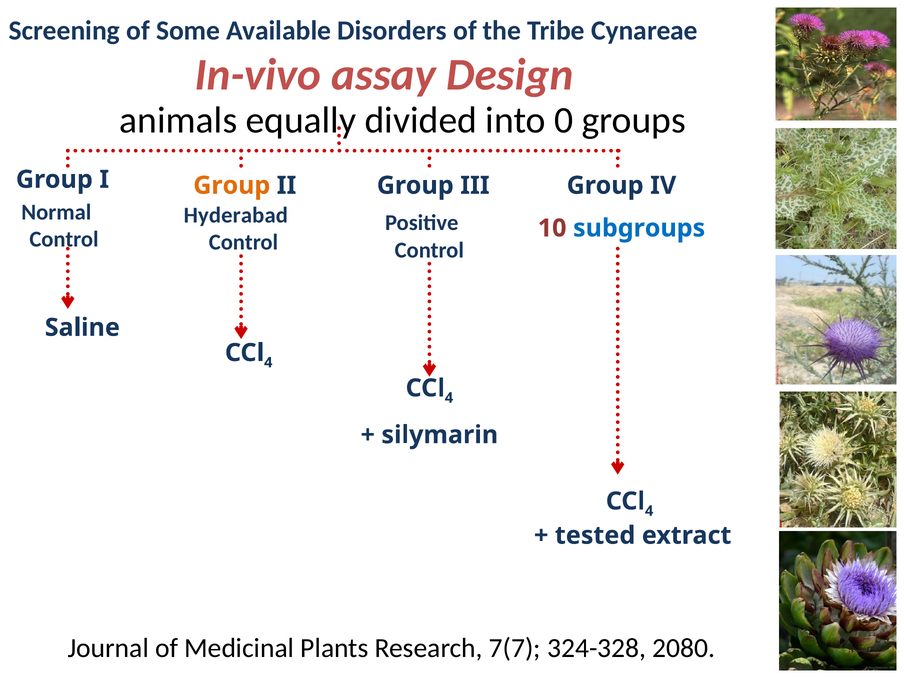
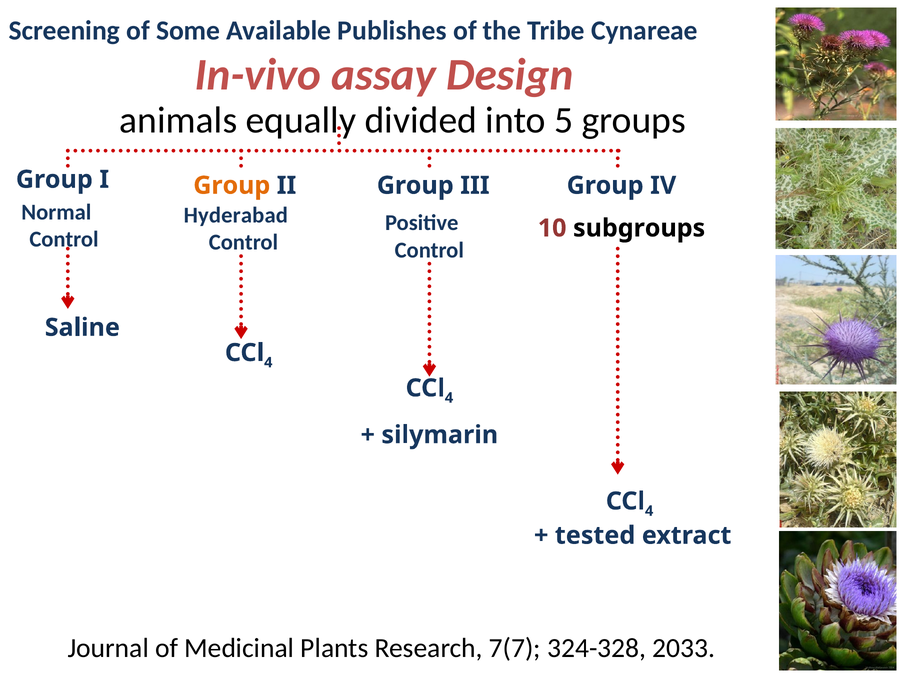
Disorders: Disorders -> Publishes
0: 0 -> 5
subgroups colour: blue -> black
2080: 2080 -> 2033
